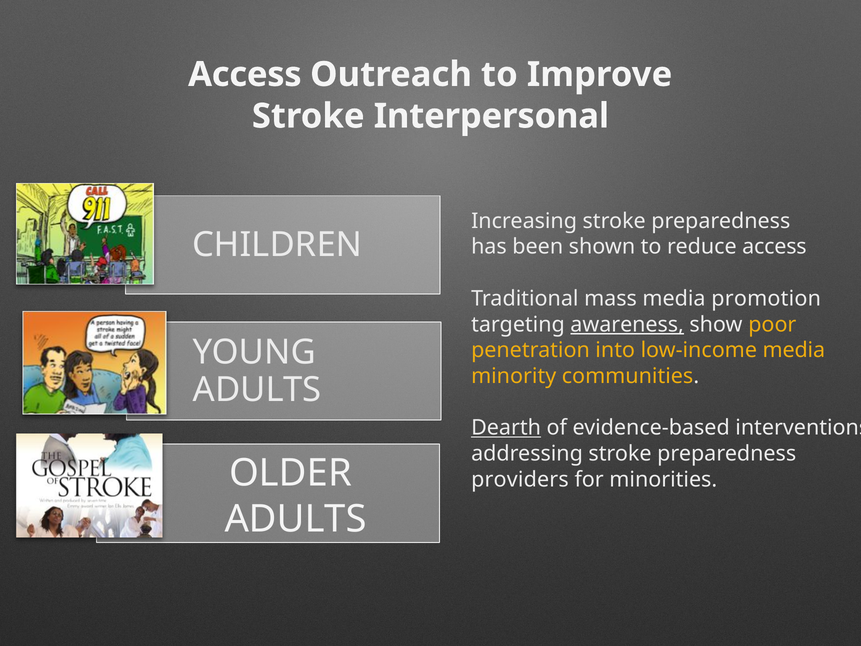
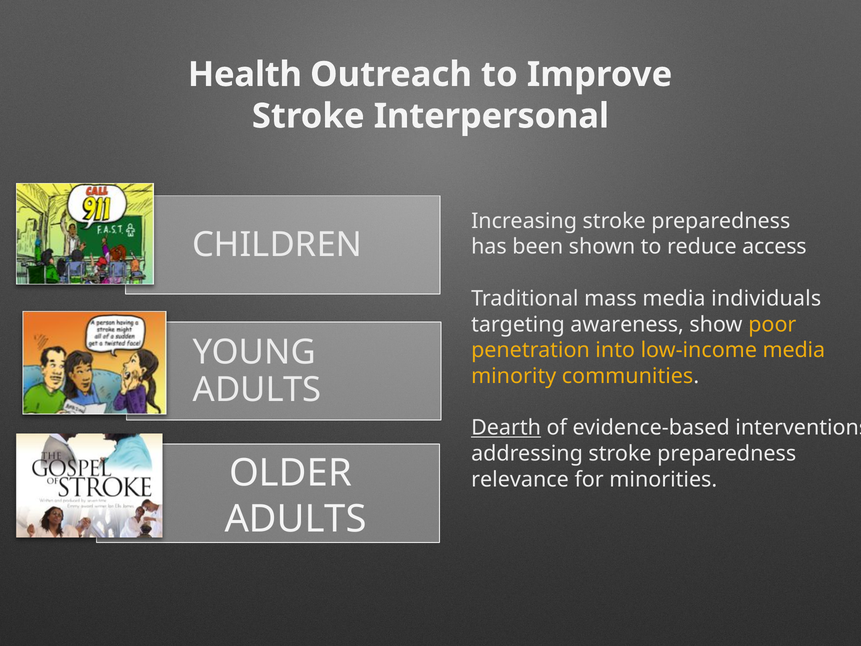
Access at (245, 74): Access -> Health
promotion: promotion -> individuals
awareness underline: present -> none
providers: providers -> relevance
